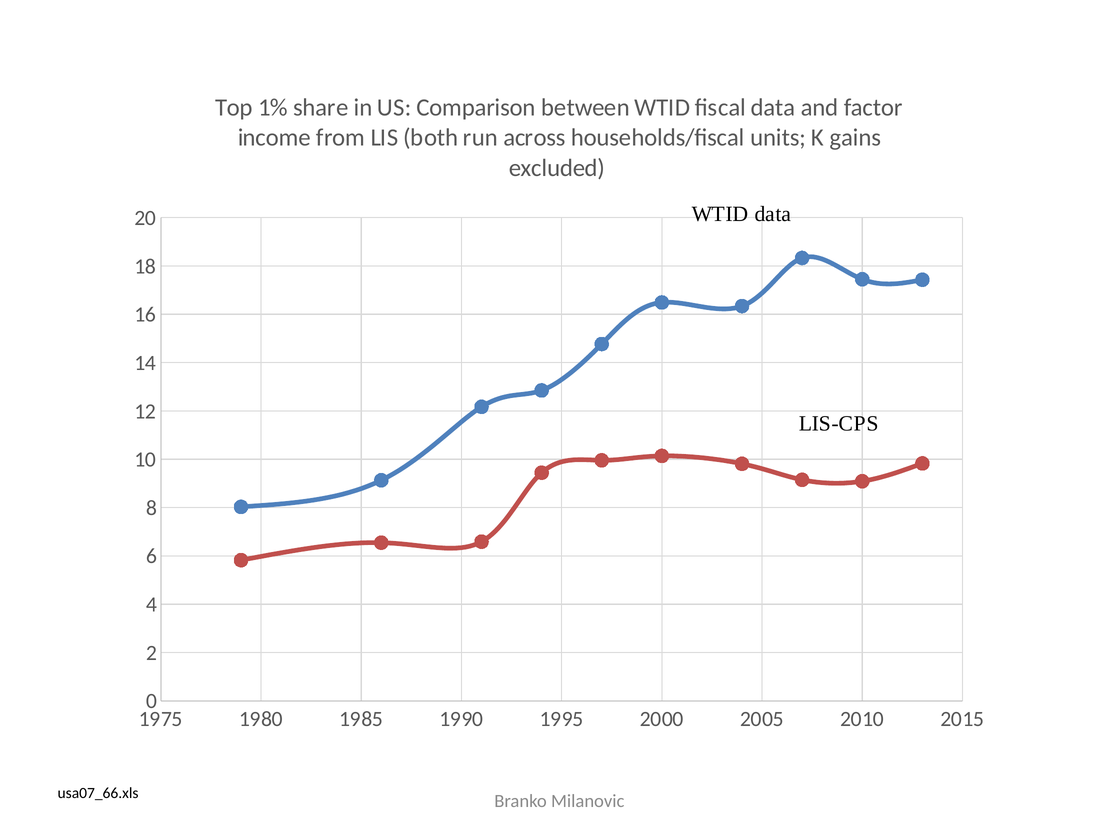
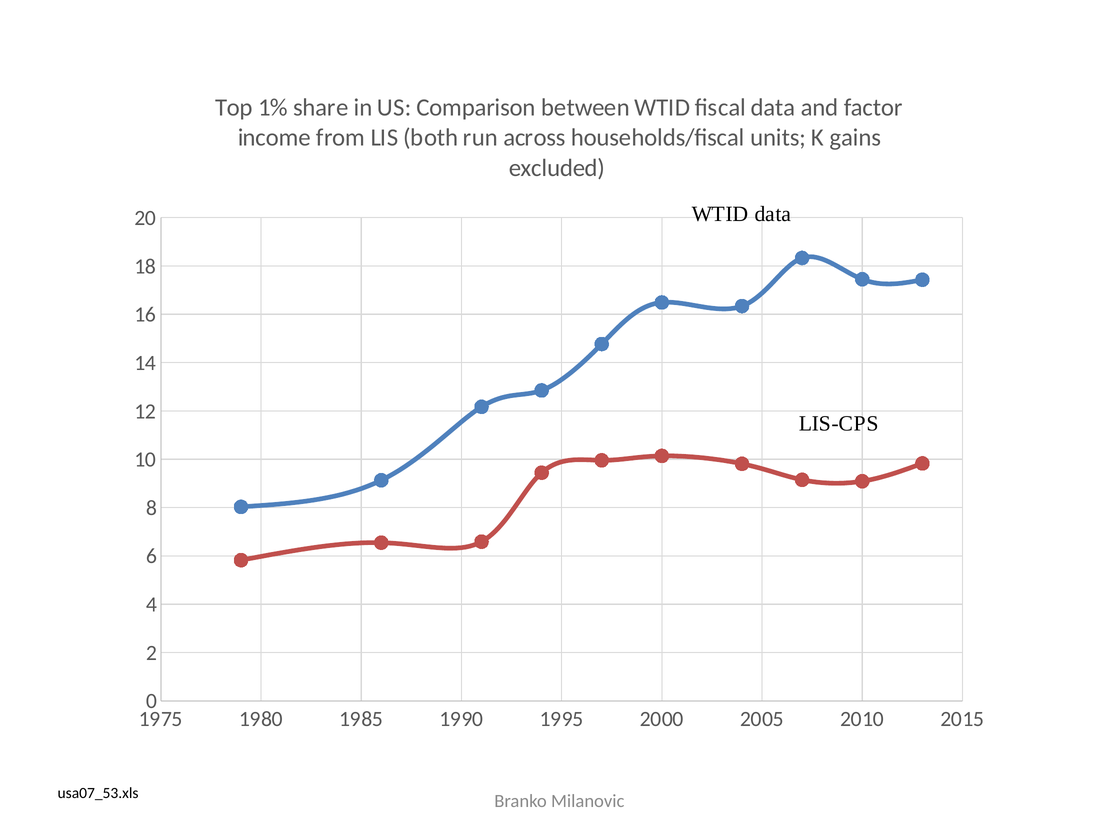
usa07_66.xls: usa07_66.xls -> usa07_53.xls
